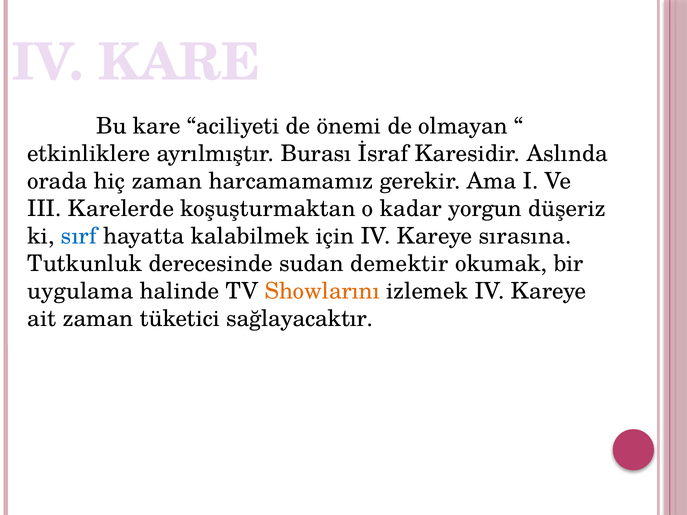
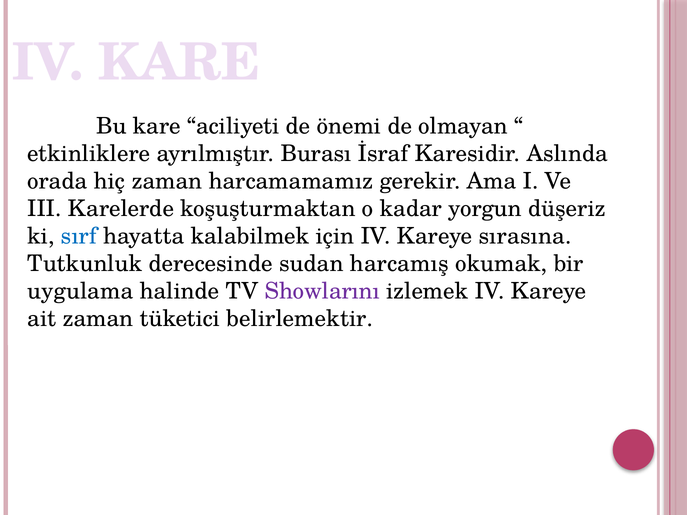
demektir: demektir -> harcamış
Showlarını colour: orange -> purple
sağlayacaktır: sağlayacaktır -> belirlemektir
